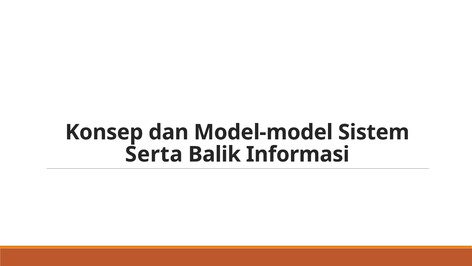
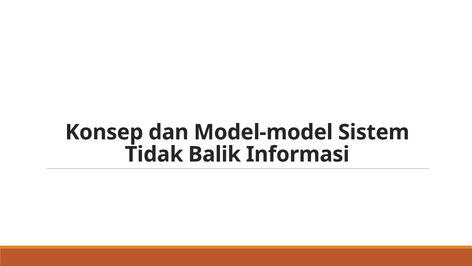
Serta: Serta -> Tidak
